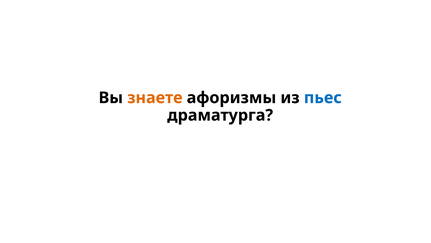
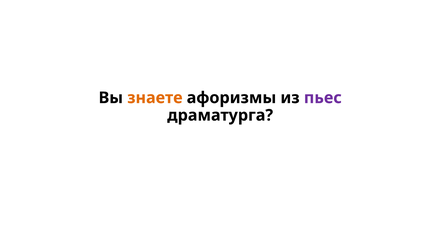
пьес colour: blue -> purple
